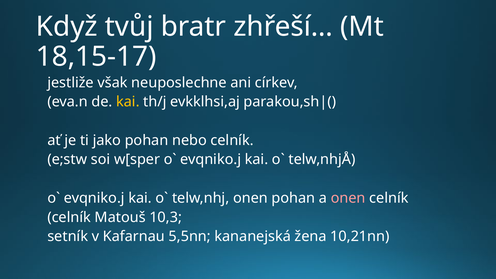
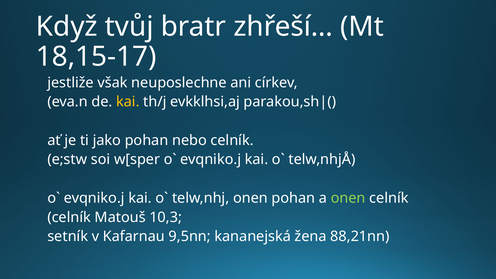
onen at (348, 198) colour: pink -> light green
5,5nn: 5,5nn -> 9,5nn
10,21nn: 10,21nn -> 88,21nn
